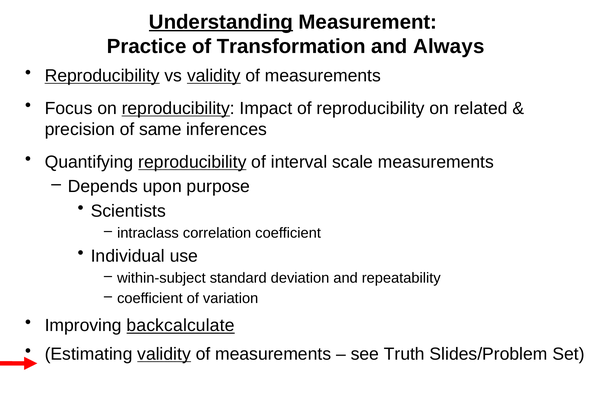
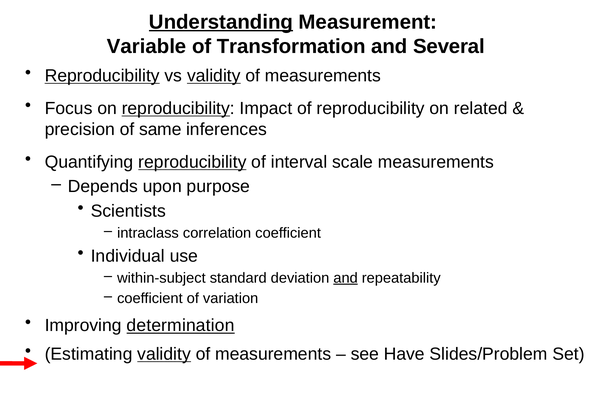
Practice: Practice -> Variable
Always: Always -> Several
and at (346, 278) underline: none -> present
backcalculate: backcalculate -> determination
Truth: Truth -> Have
